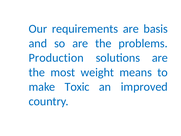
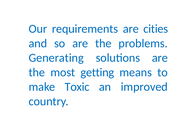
basis: basis -> cities
Production: Production -> Generating
weight: weight -> getting
